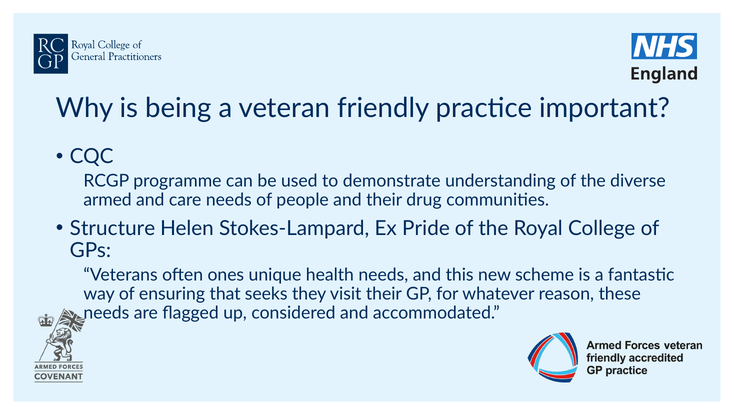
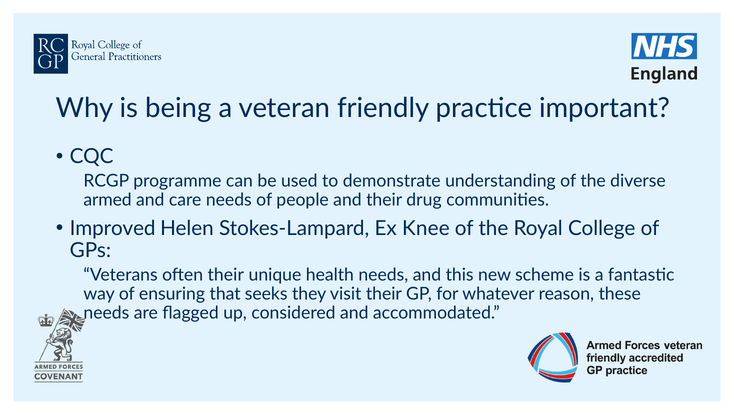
Structure: Structure -> Improved
Pride: Pride -> Knee
often ones: ones -> their
